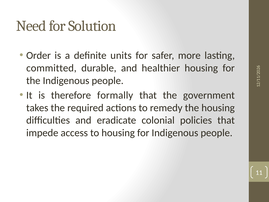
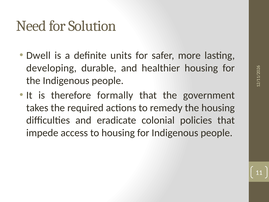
Order: Order -> Dwell
committed: committed -> developing
